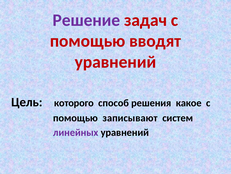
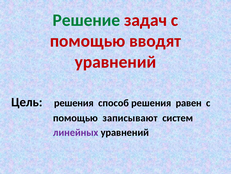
Решение colour: purple -> green
Цель которого: которого -> решения
какое: какое -> равен
